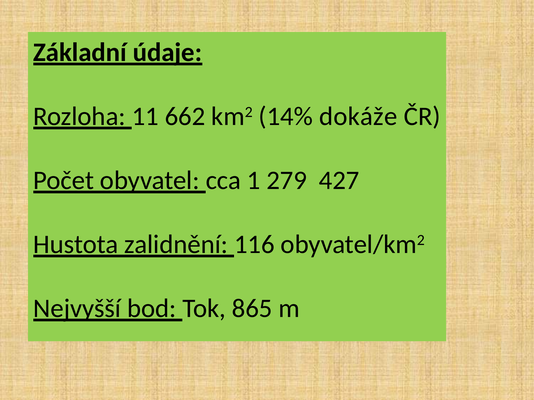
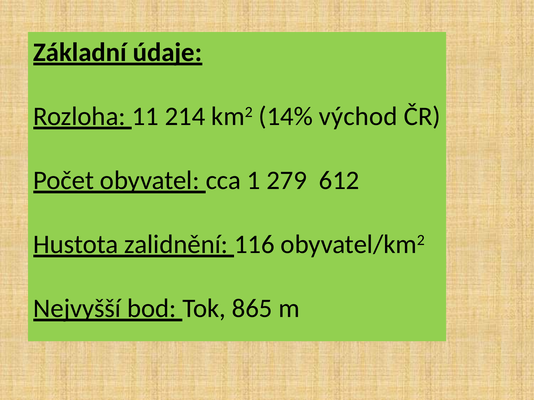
662: 662 -> 214
dokáže: dokáže -> východ
427: 427 -> 612
